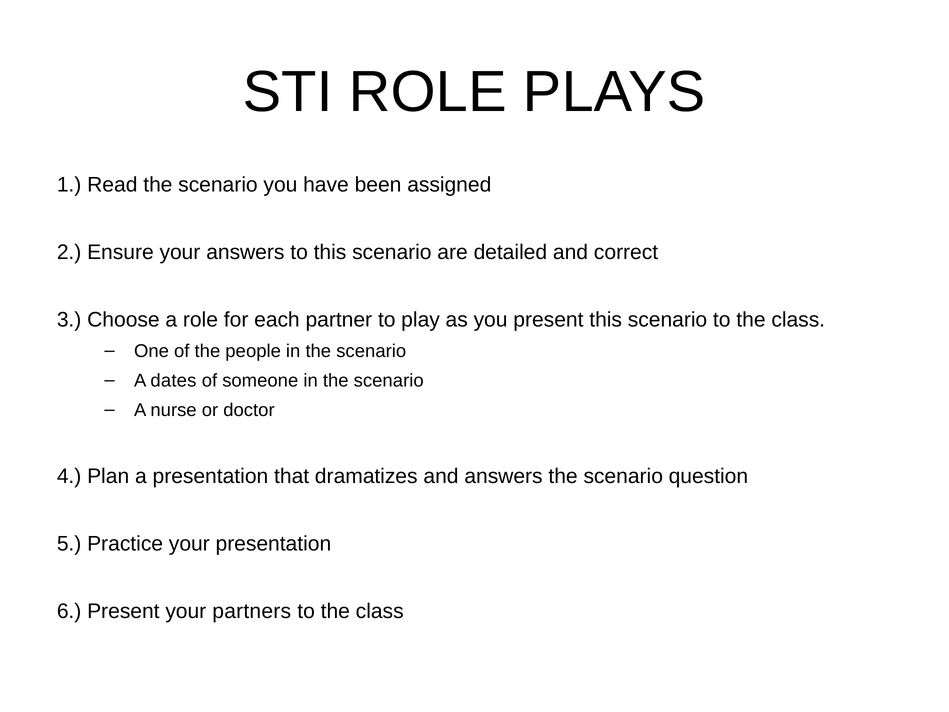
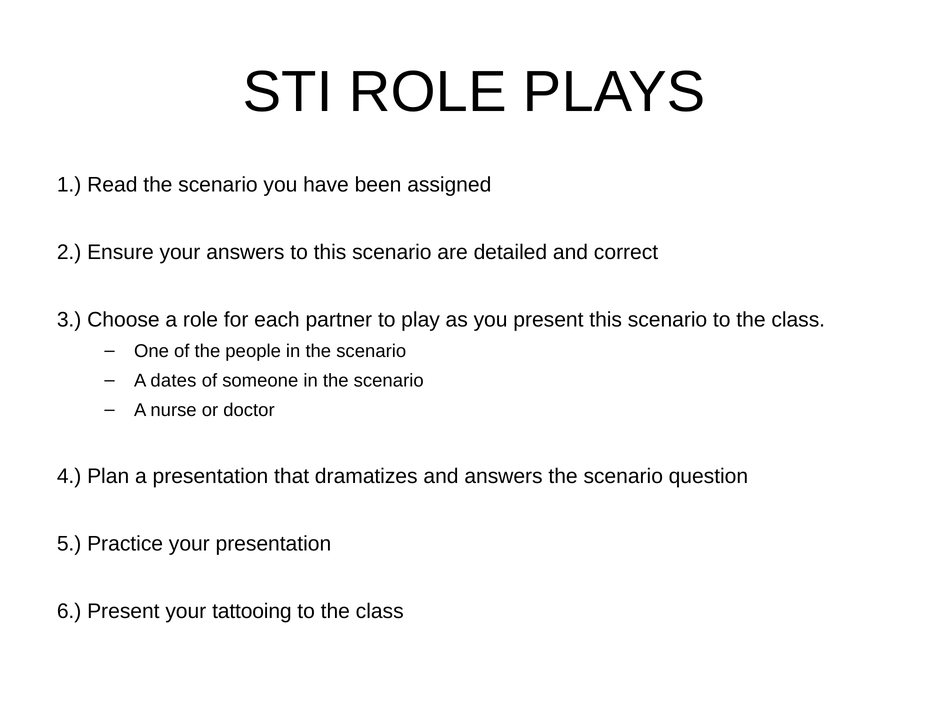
partners: partners -> tattooing
